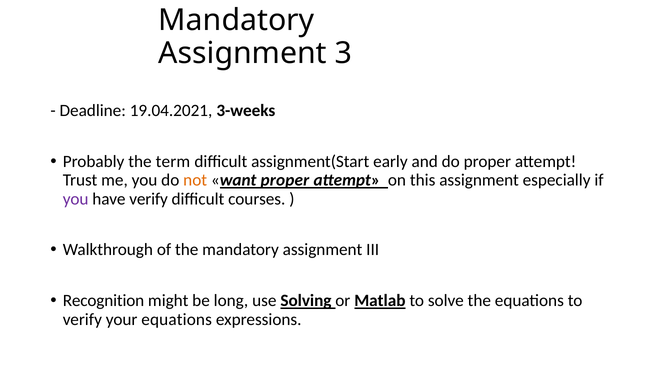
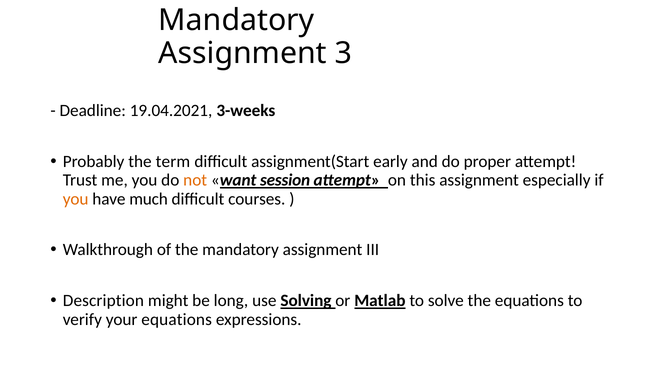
want proper: proper -> session
you at (76, 199) colour: purple -> orange
have verify: verify -> much
Recognition: Recognition -> Description
